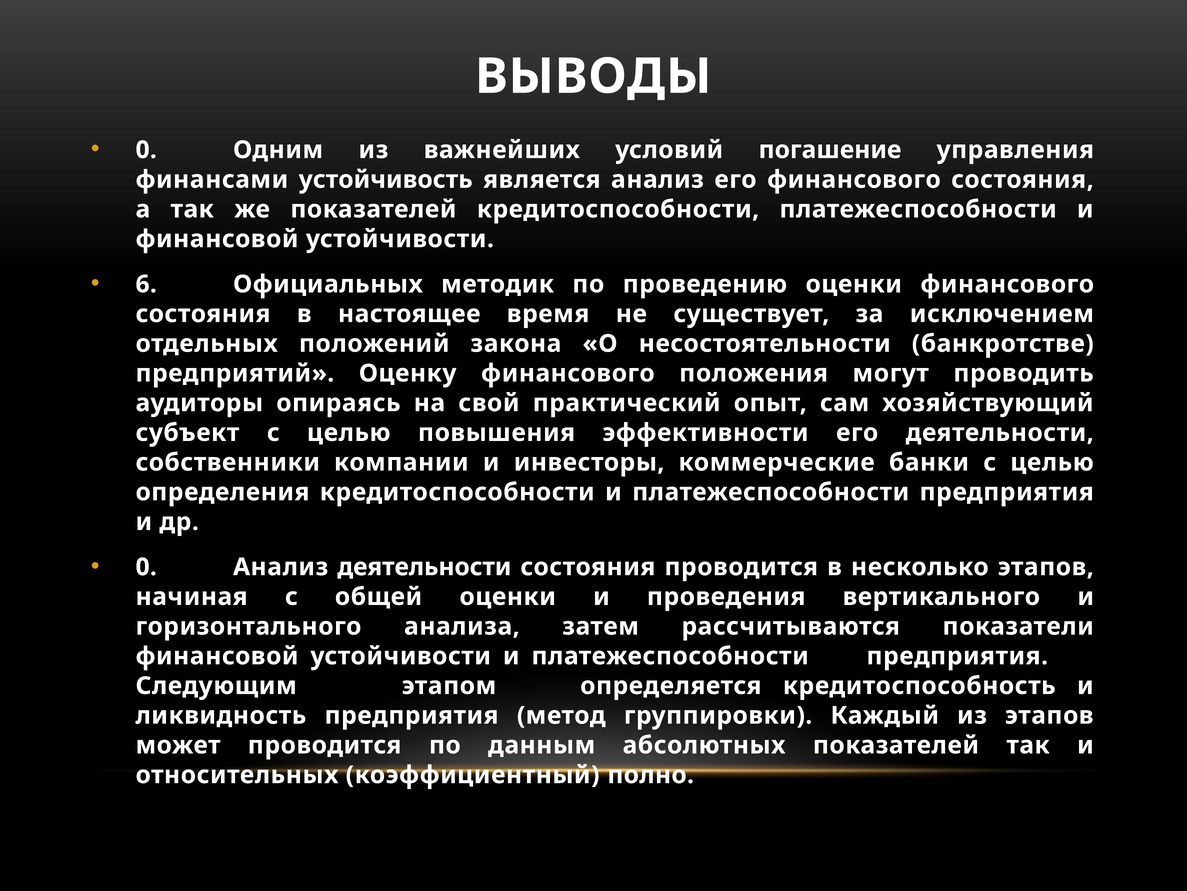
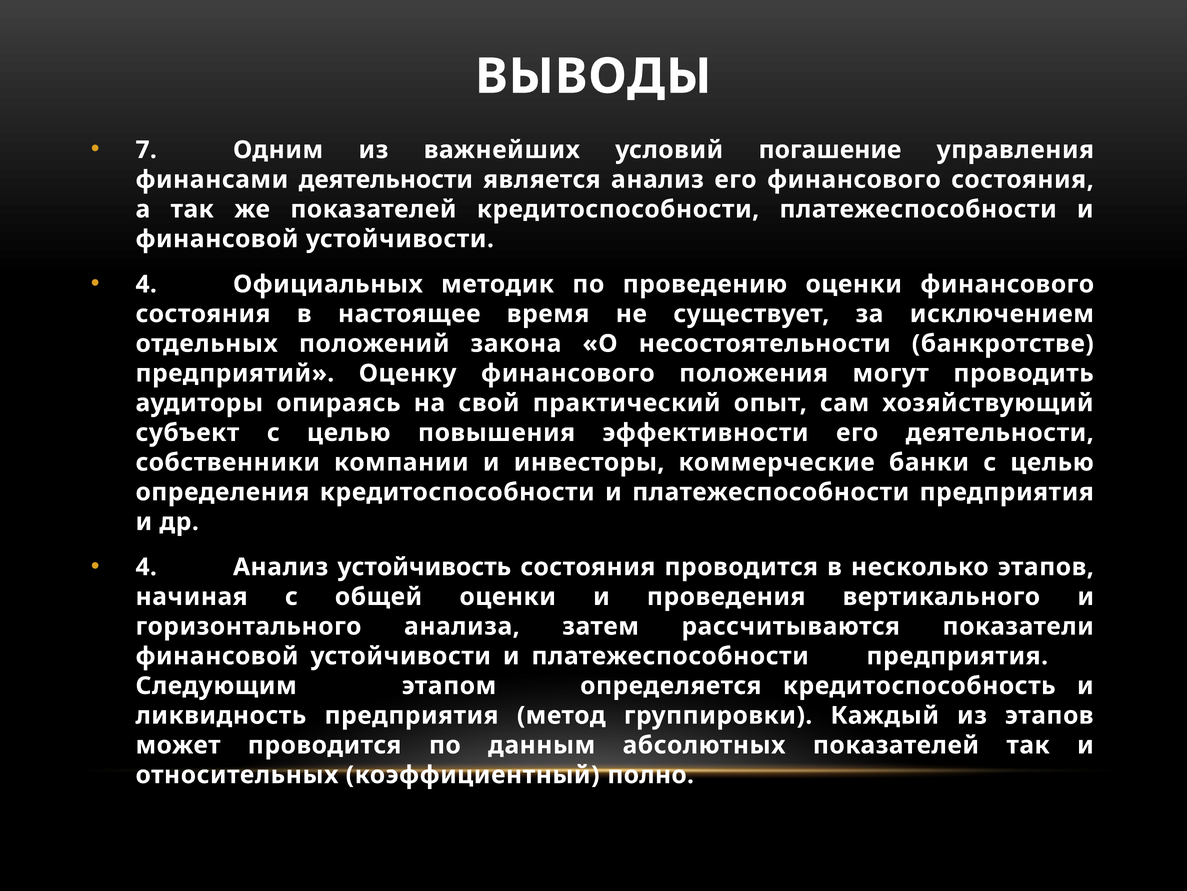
0 at (146, 150): 0 -> 7
финансами устойчивость: устойчивость -> деятельности
6 at (146, 284): 6 -> 4
0 at (146, 567): 0 -> 4
Анализ деятельности: деятельности -> устойчивость
